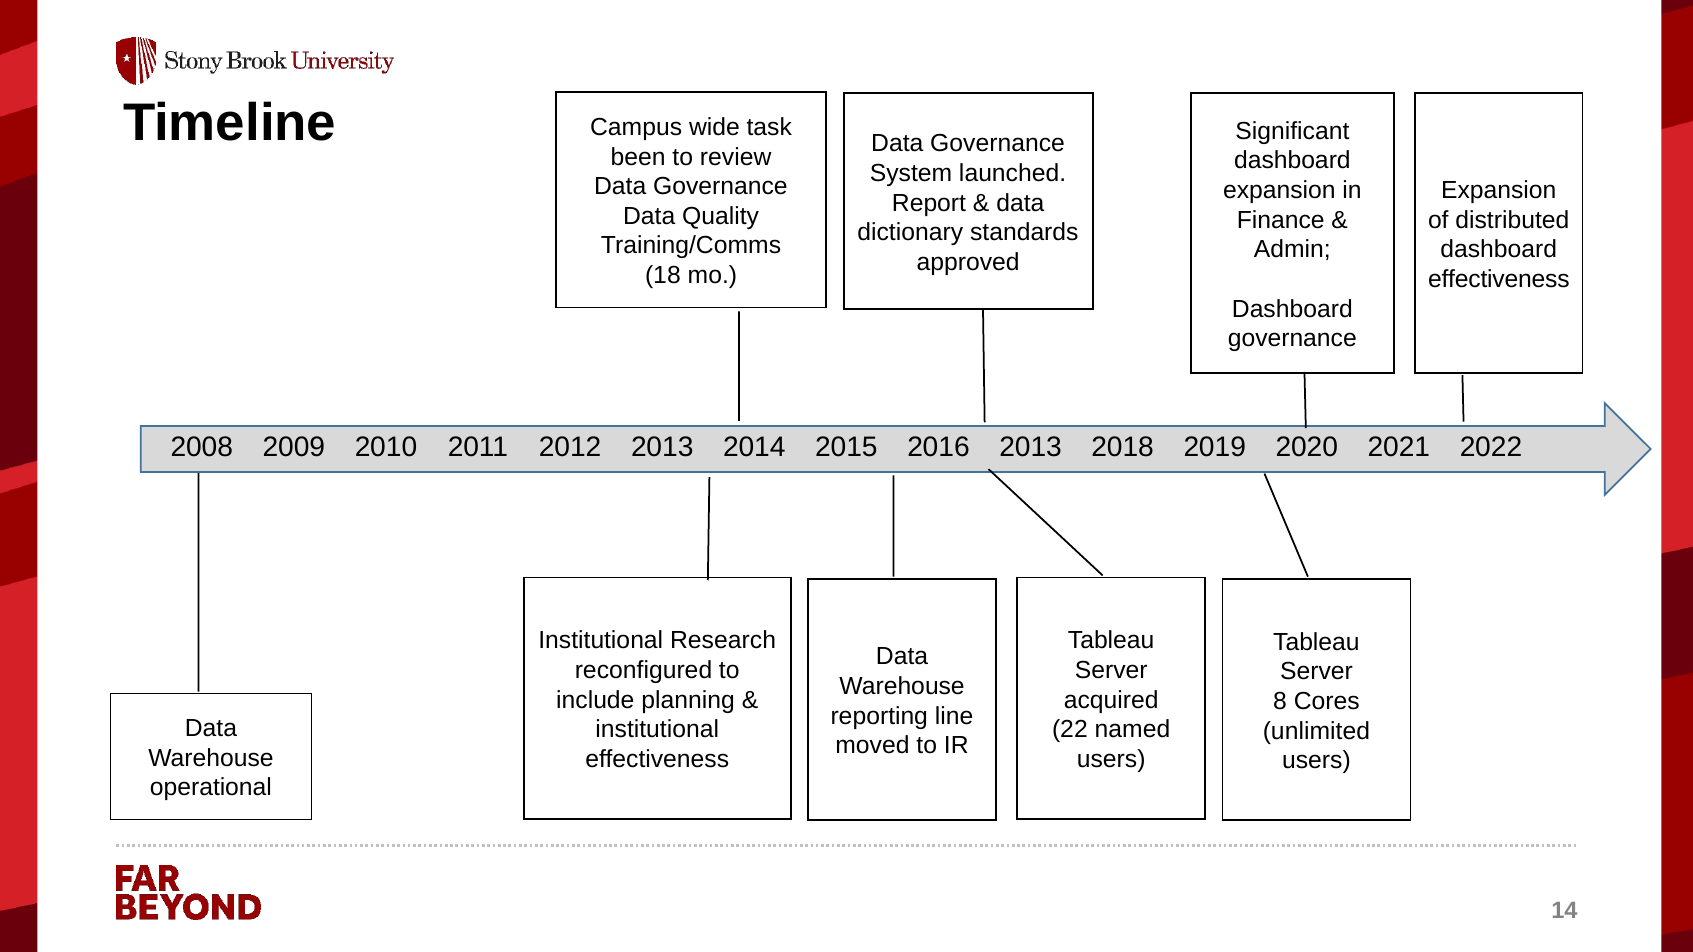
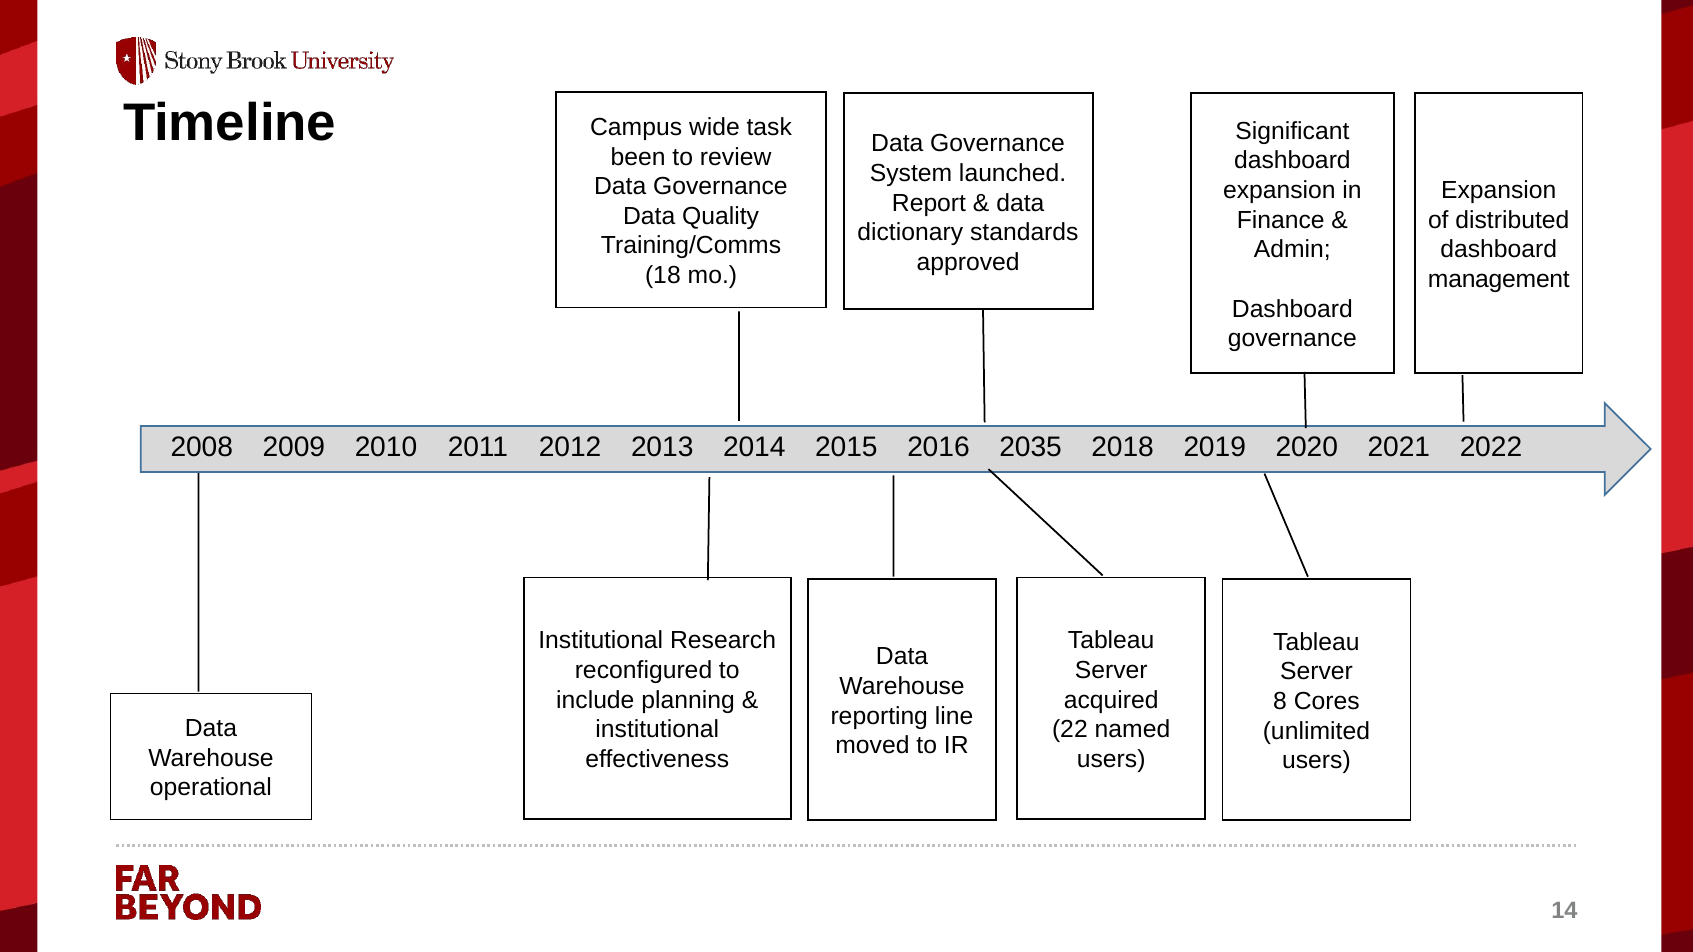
effectiveness at (1499, 279): effectiveness -> management
2016 2013: 2013 -> 2035
